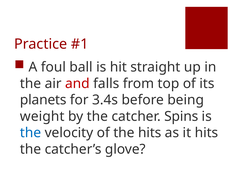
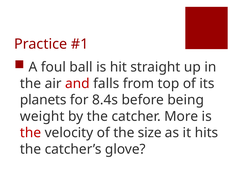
3.4s: 3.4s -> 8.4s
Spins: Spins -> More
the at (31, 133) colour: blue -> red
the hits: hits -> size
